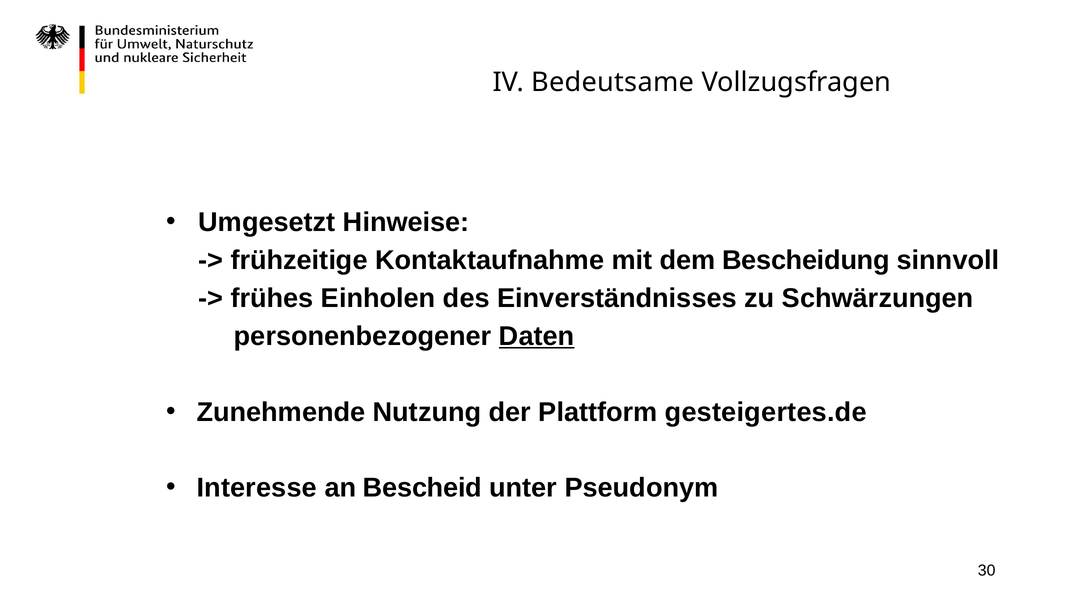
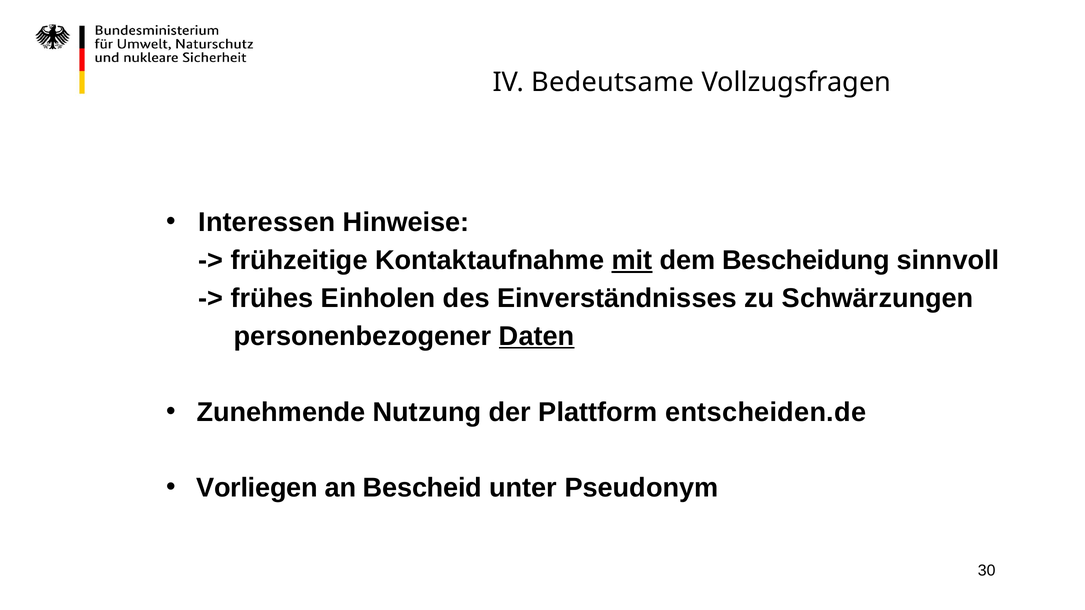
Umgesetzt: Umgesetzt -> Interessen
mit underline: none -> present
gesteigertes.de: gesteigertes.de -> entscheiden.de
Interesse: Interesse -> Vorliegen
